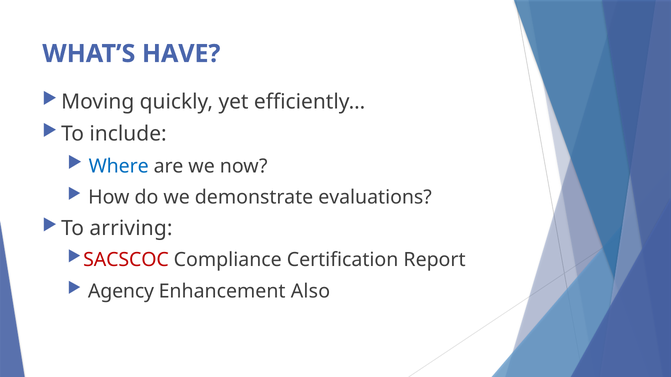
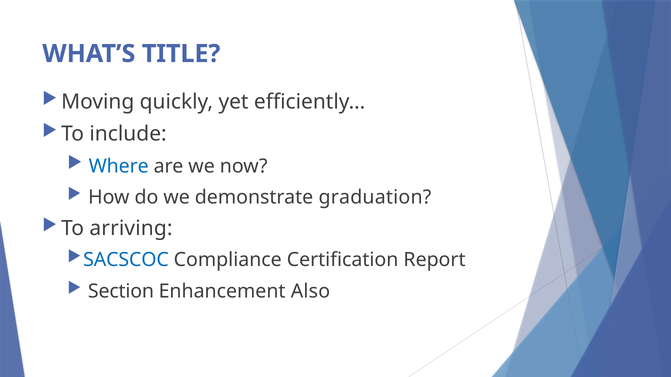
HAVE: HAVE -> TITLE
evaluations: evaluations -> graduation
SACSCOC colour: red -> blue
Agency: Agency -> Section
